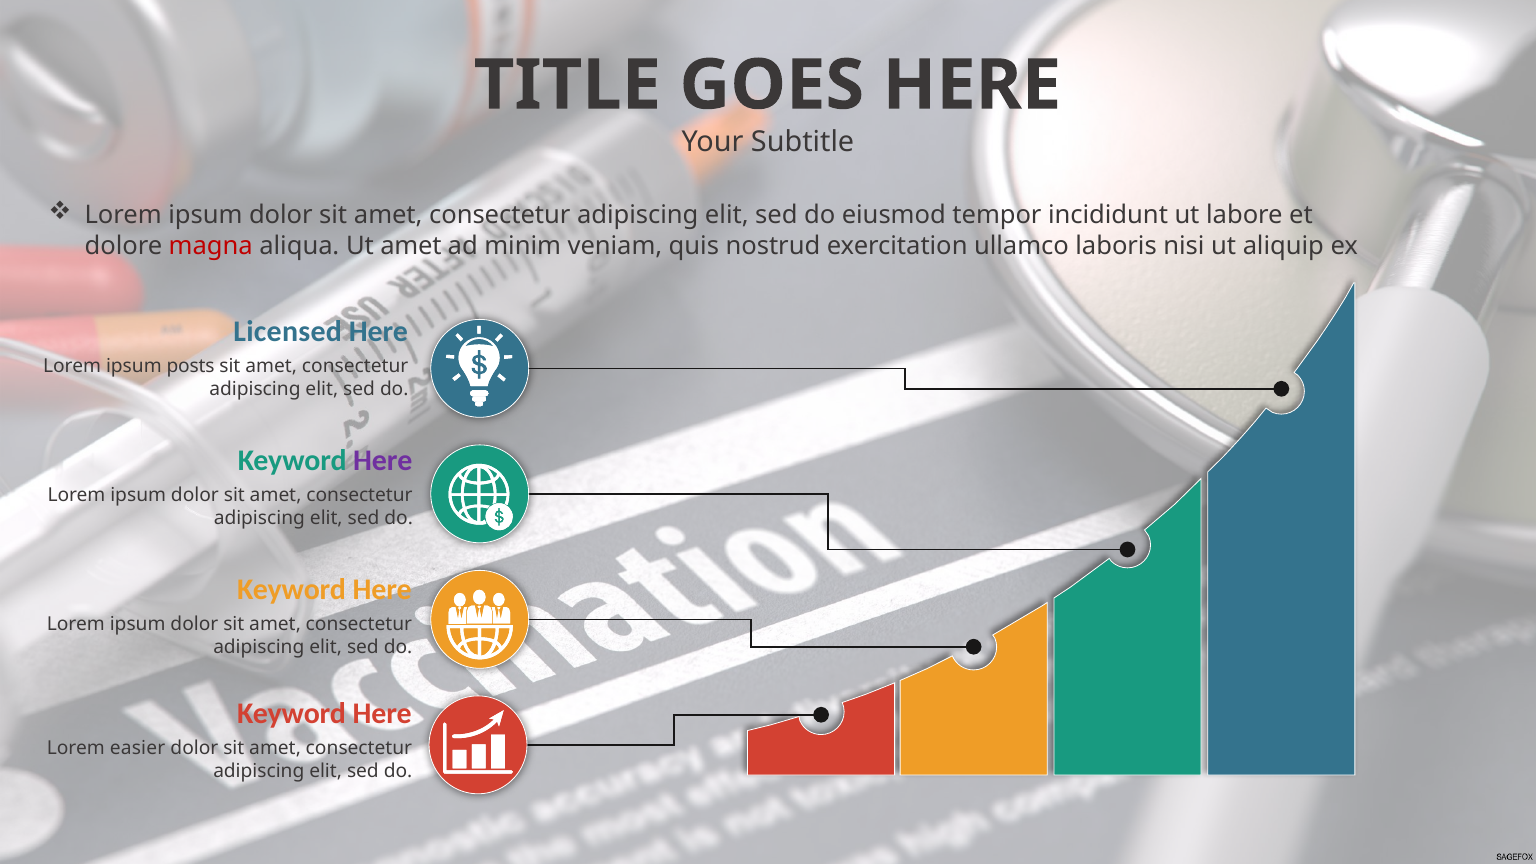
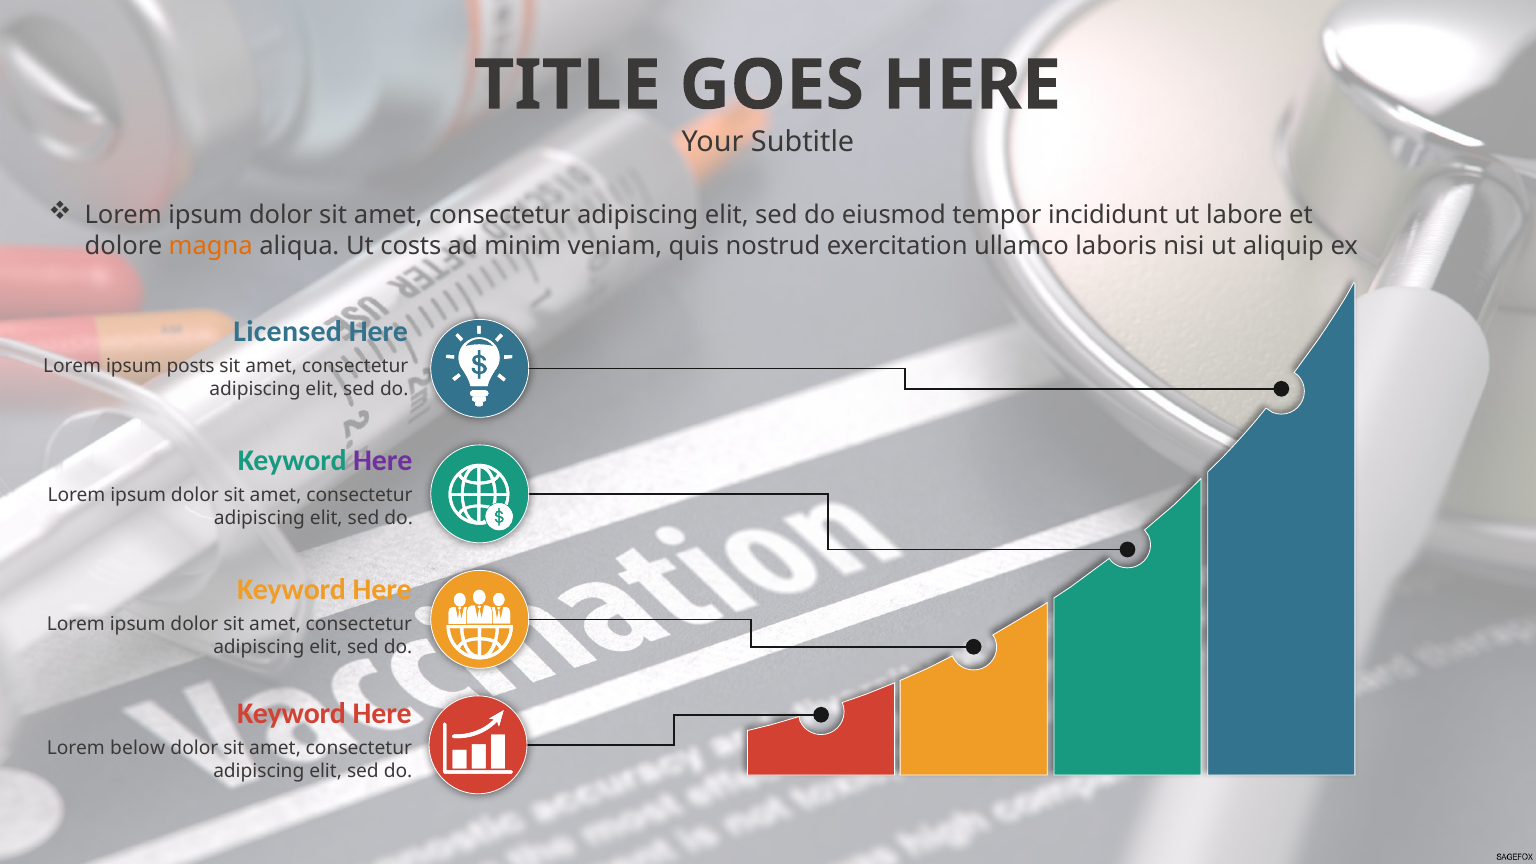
magna colour: red -> orange
Ut amet: amet -> costs
easier: easier -> below
